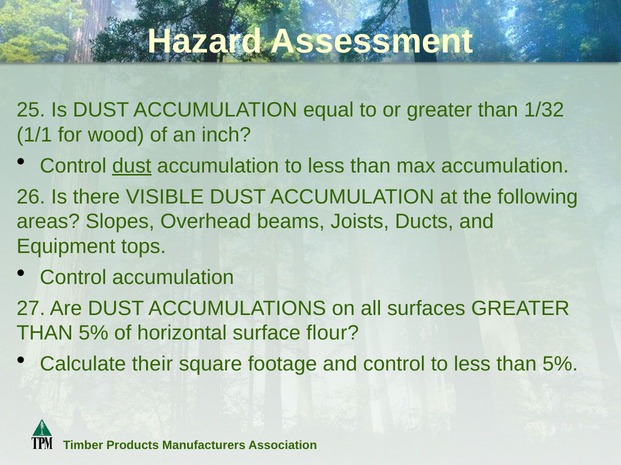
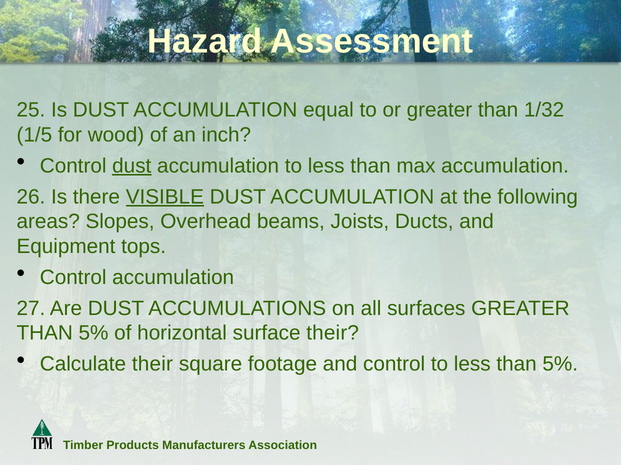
1/1: 1/1 -> 1/5
VISIBLE underline: none -> present
surface flour: flour -> their
